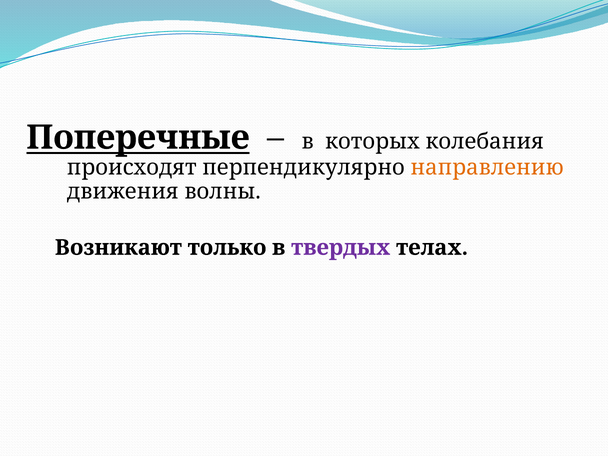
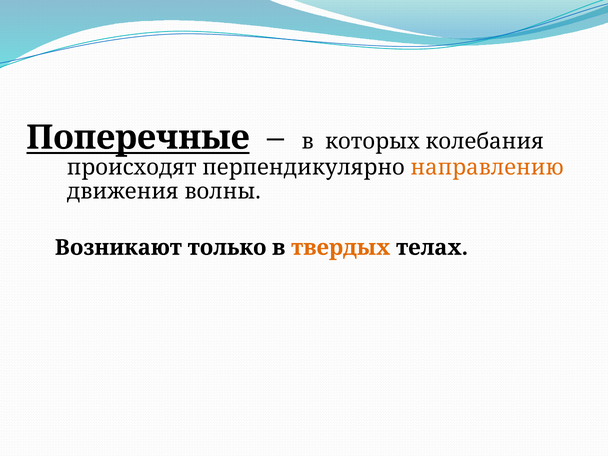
твердых colour: purple -> orange
